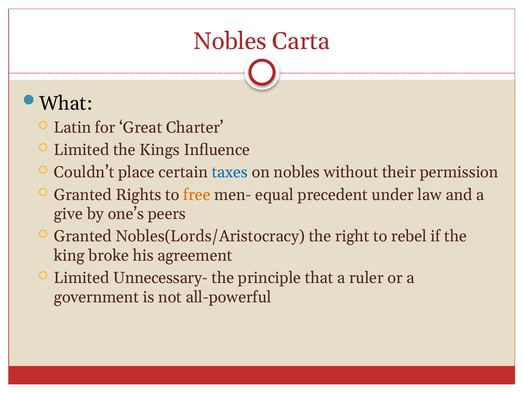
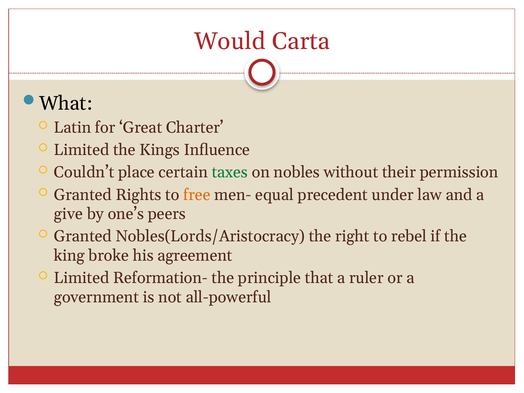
Nobles at (230, 41): Nobles -> Would
taxes colour: blue -> green
Unnecessary-: Unnecessary- -> Reformation-
